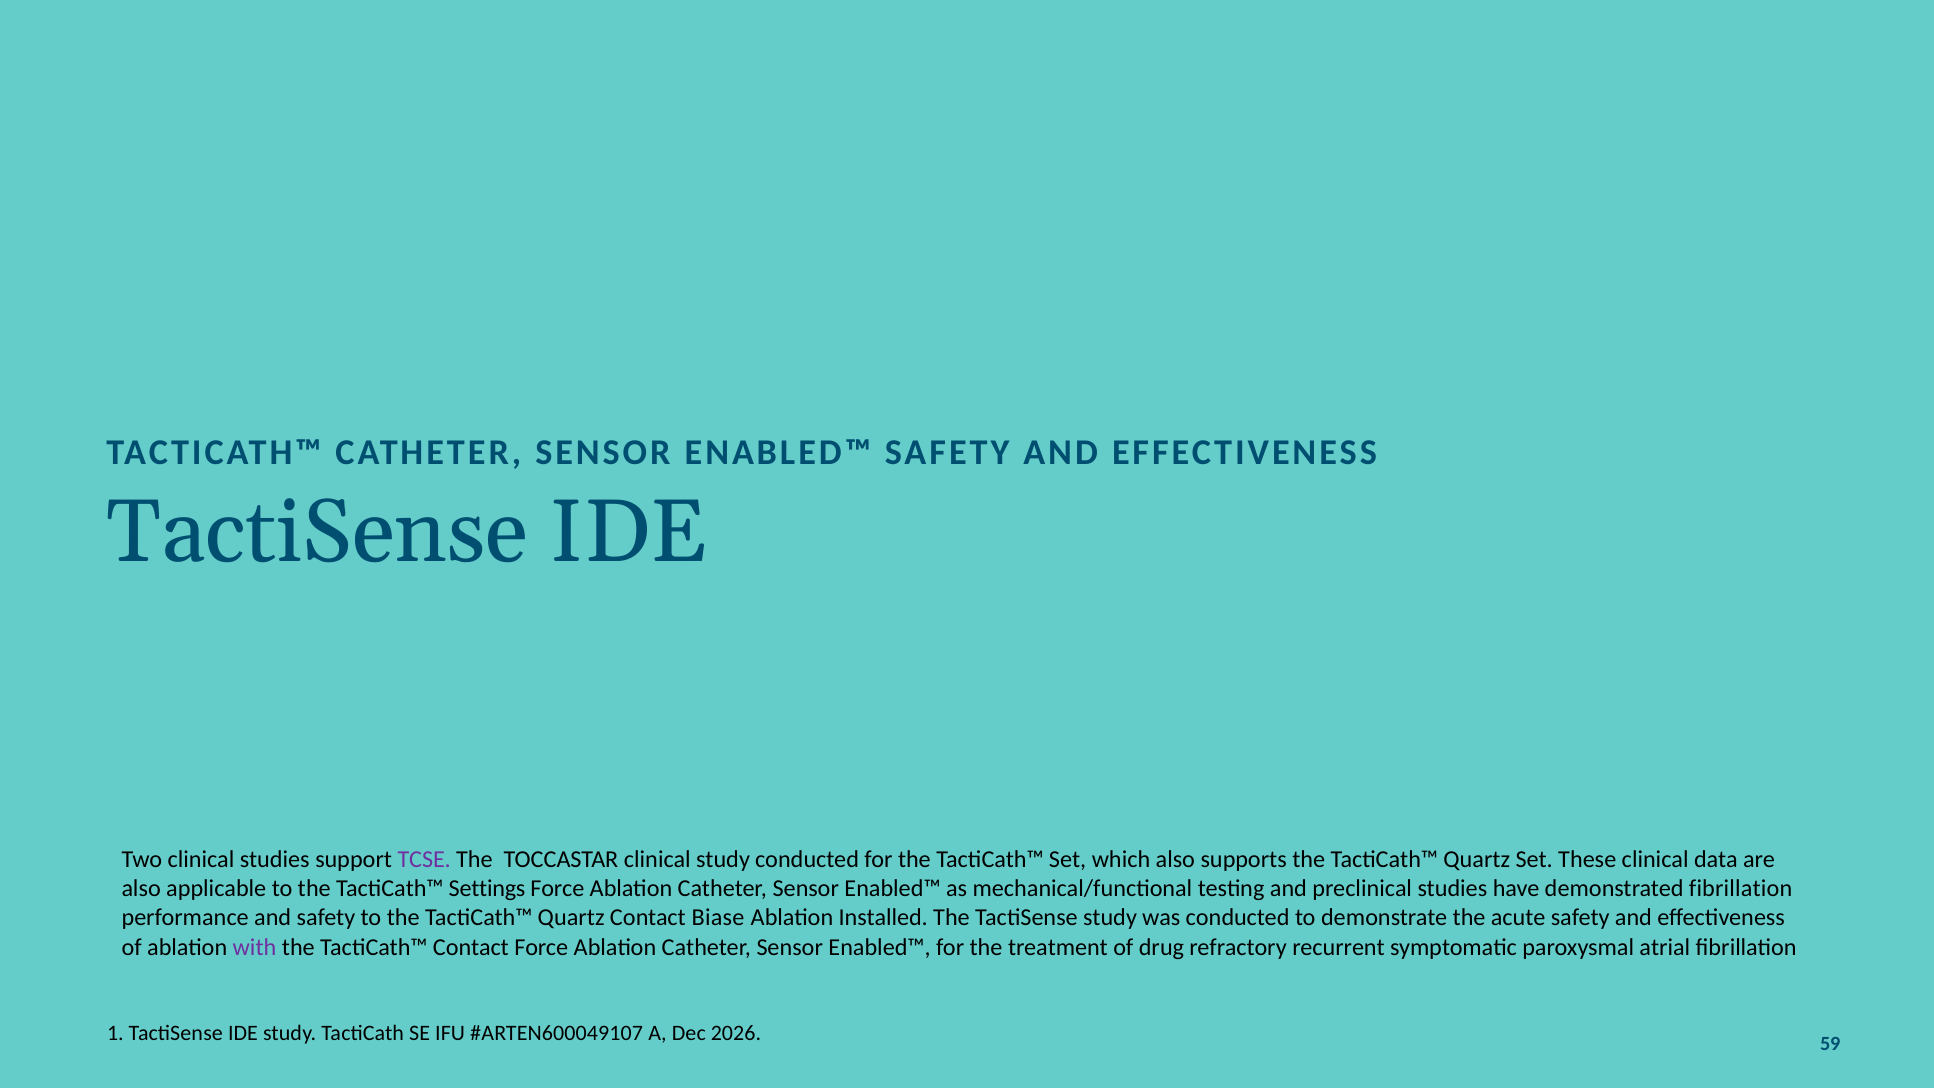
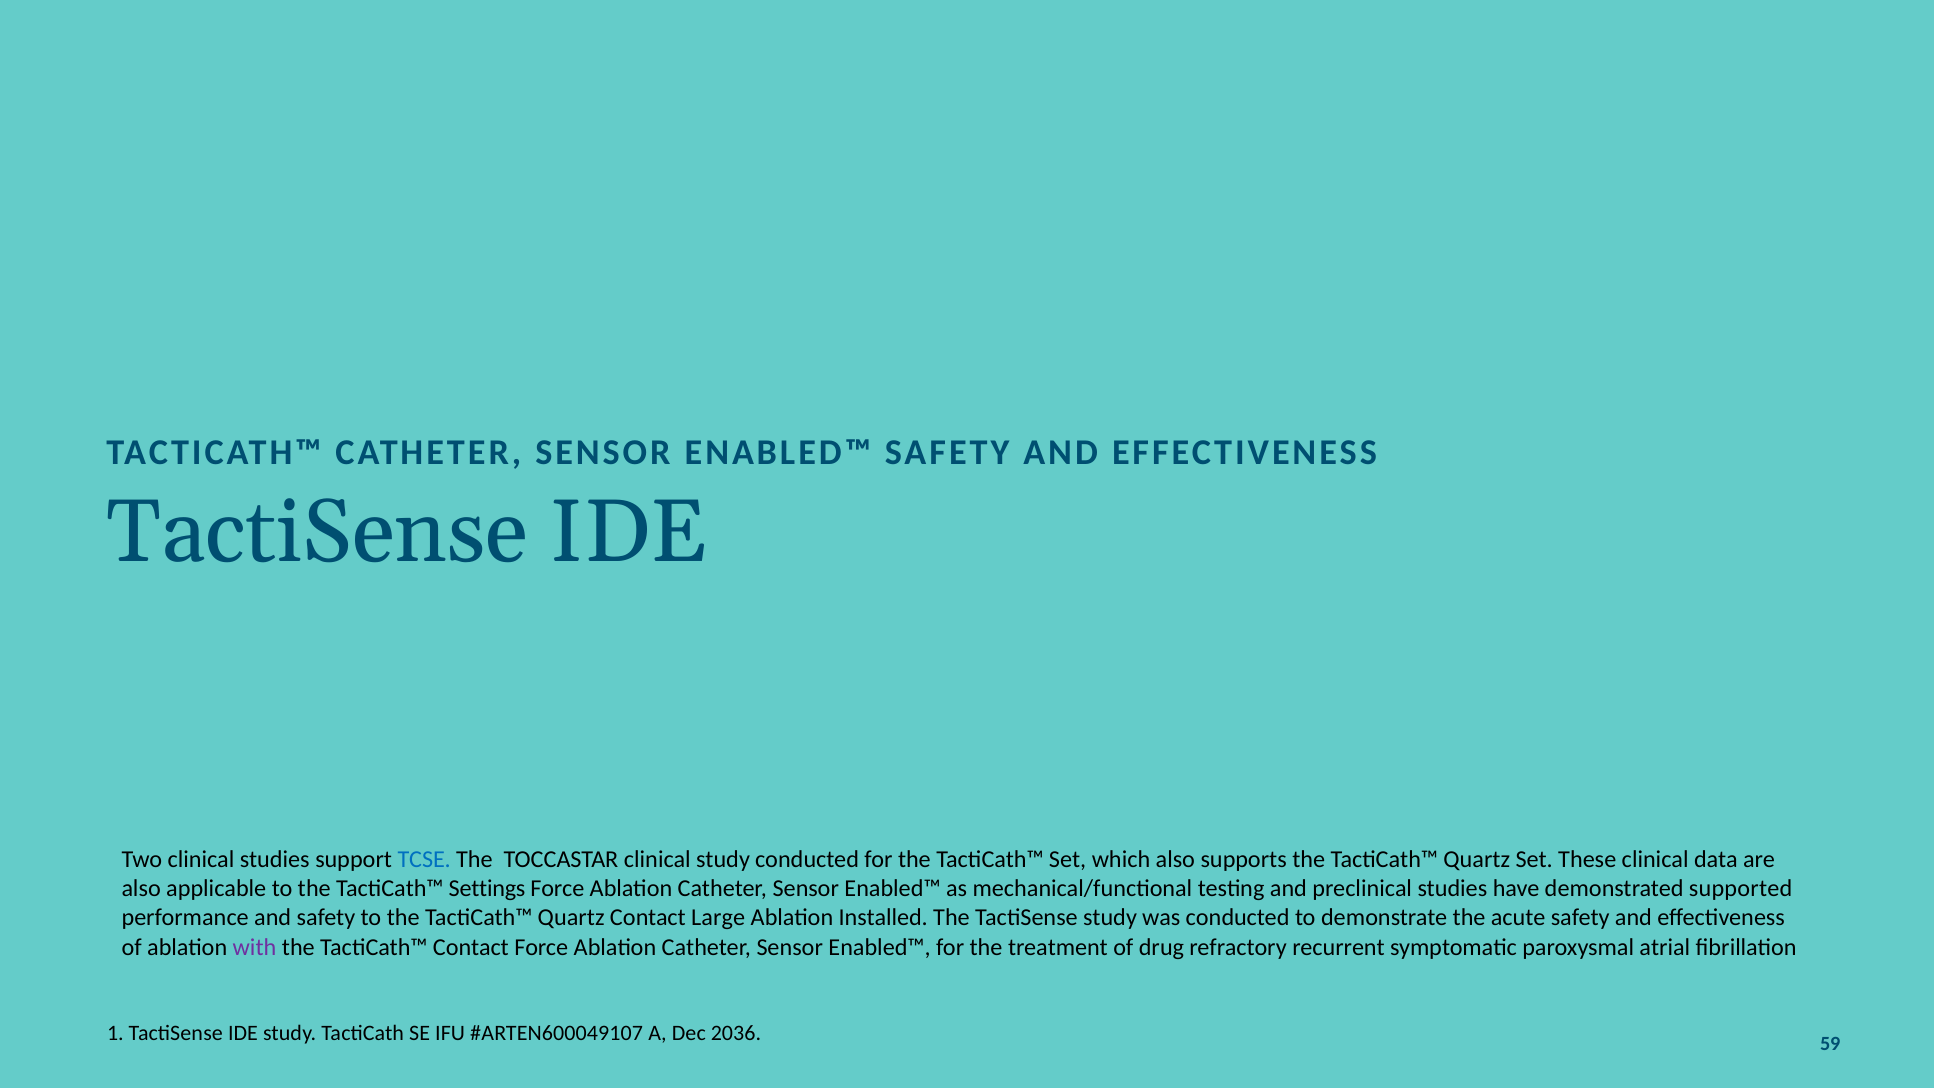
TCSE colour: purple -> blue
demonstrated fibrillation: fibrillation -> supported
Biase: Biase -> Large
2026: 2026 -> 2036
